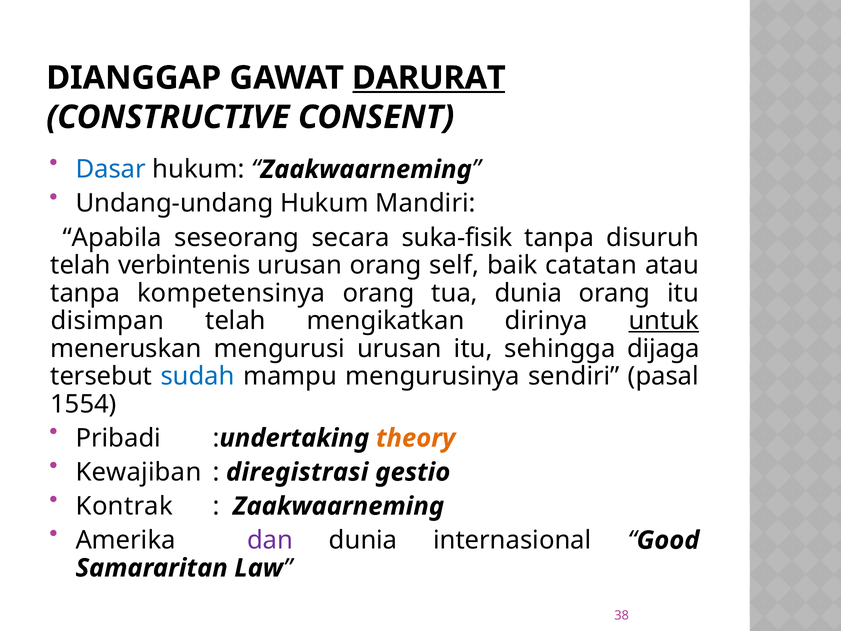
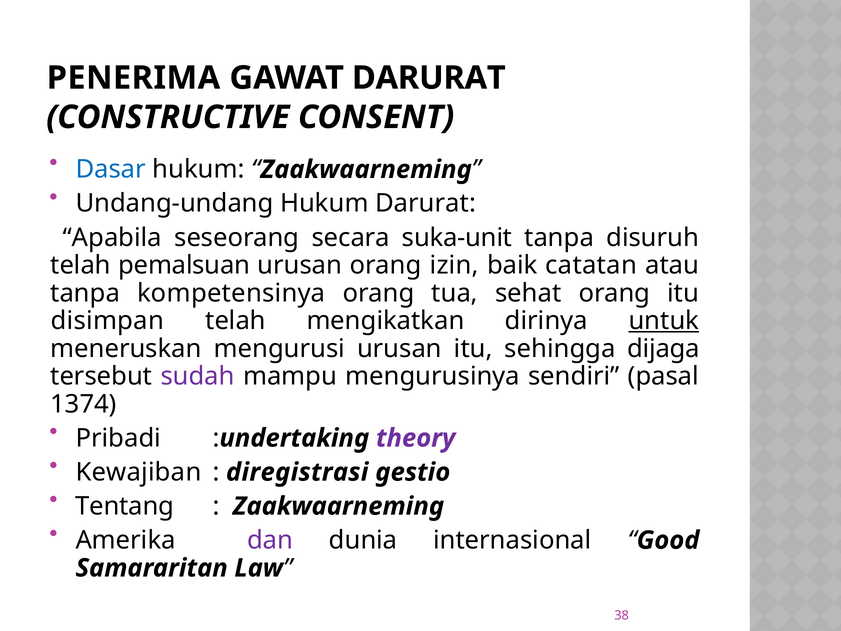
DIANGGAP: DIANGGAP -> PENERIMA
DARURAT at (429, 78) underline: present -> none
Hukum Mandiri: Mandiri -> Darurat
suka-fisik: suka-fisik -> suka-unit
verbintenis: verbintenis -> pemalsuan
self: self -> izin
tua dunia: dunia -> sehat
sudah colour: blue -> purple
1554: 1554 -> 1374
theory colour: orange -> purple
Kontrak: Kontrak -> Tentang
